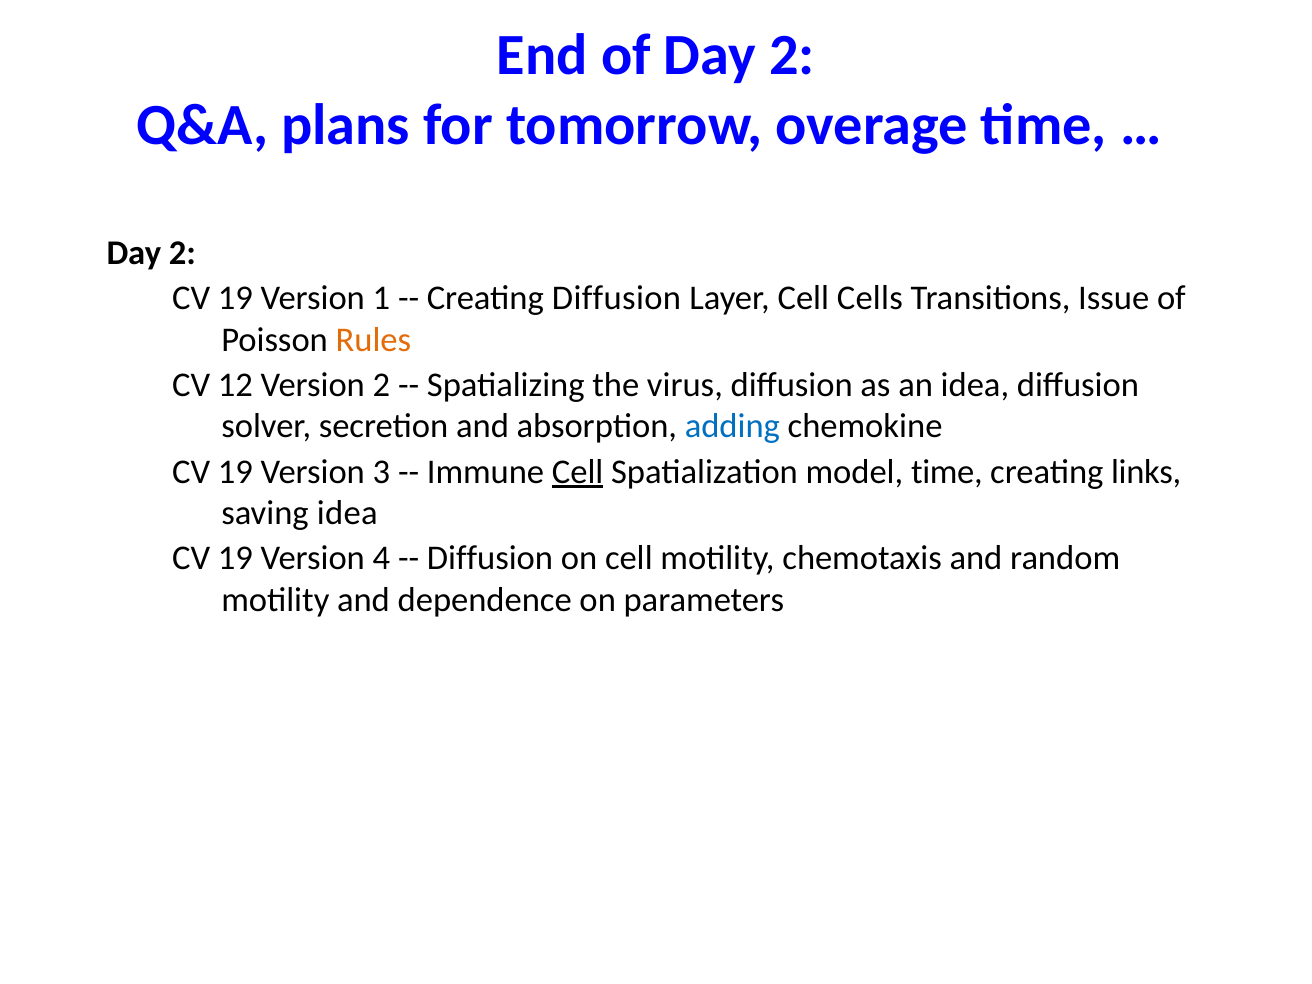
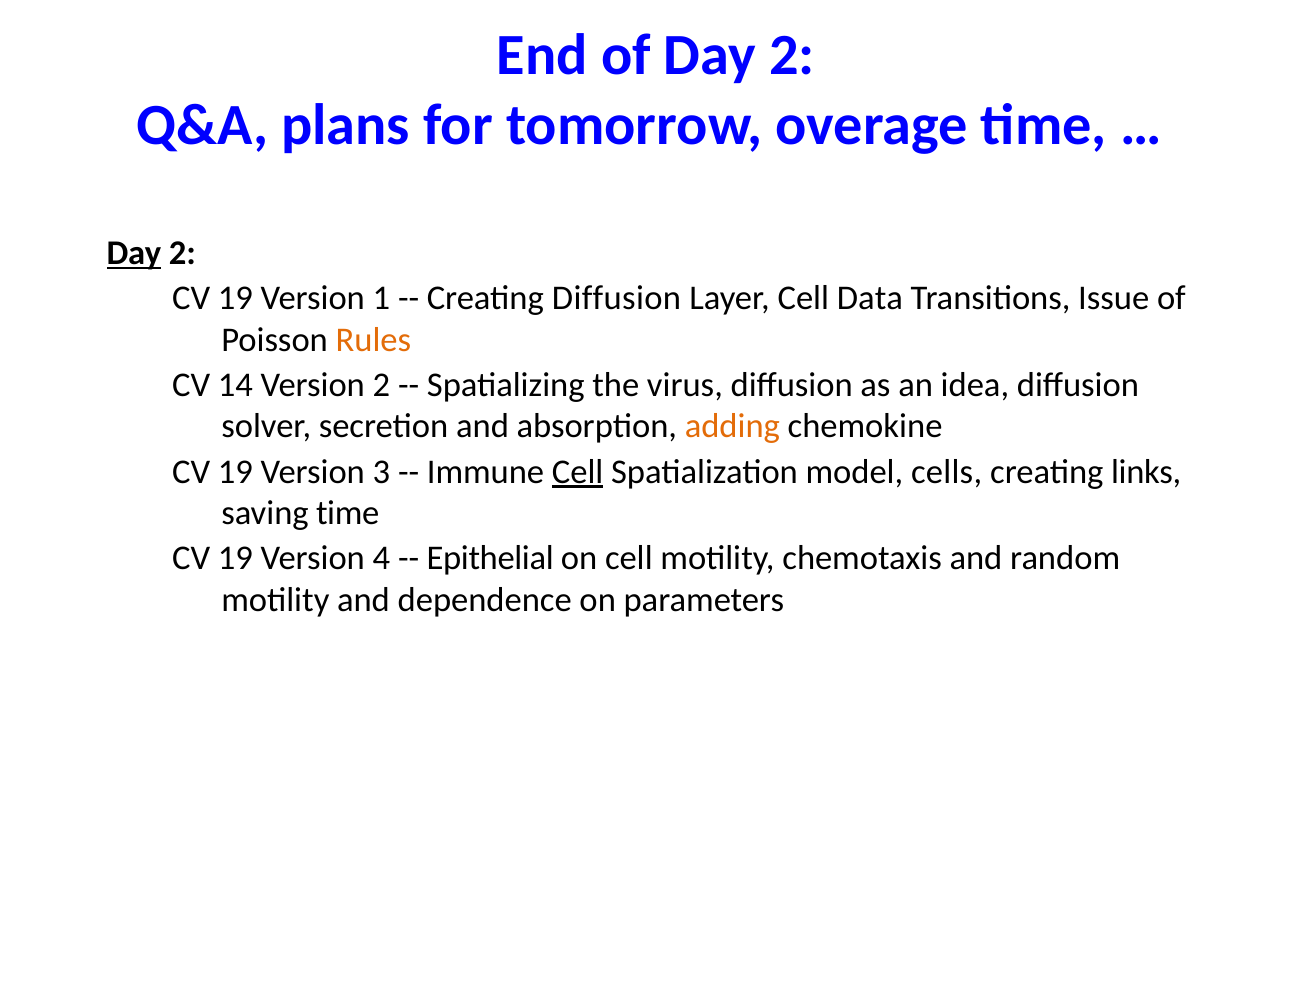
Day at (134, 253) underline: none -> present
Cells: Cells -> Data
12: 12 -> 14
adding colour: blue -> orange
model time: time -> cells
saving idea: idea -> time
Diffusion at (490, 558): Diffusion -> Epithelial
